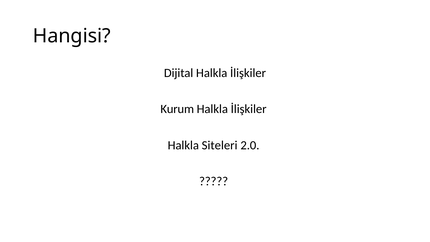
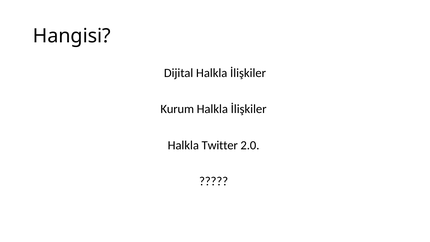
Siteleri: Siteleri -> Twitter
